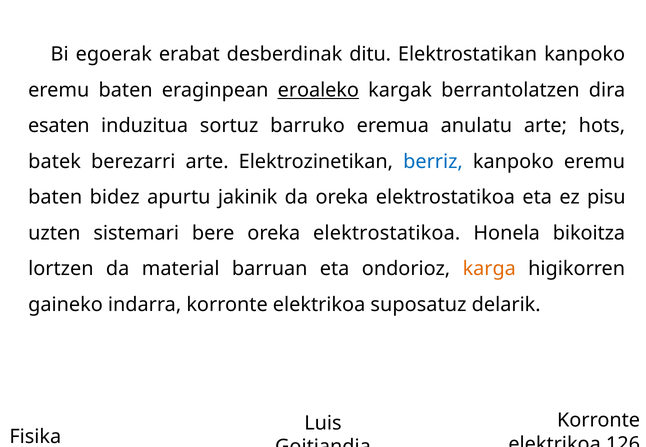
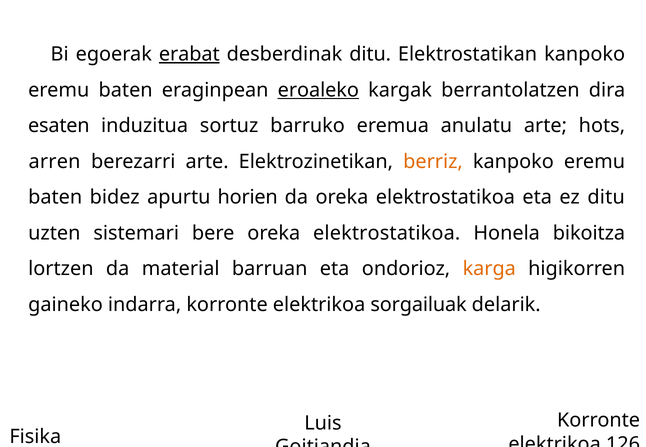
erabat underline: none -> present
batek: batek -> arren
berriz colour: blue -> orange
jakinik: jakinik -> horien
ez pisu: pisu -> ditu
suposatuz: suposatuz -> sorgailuak
